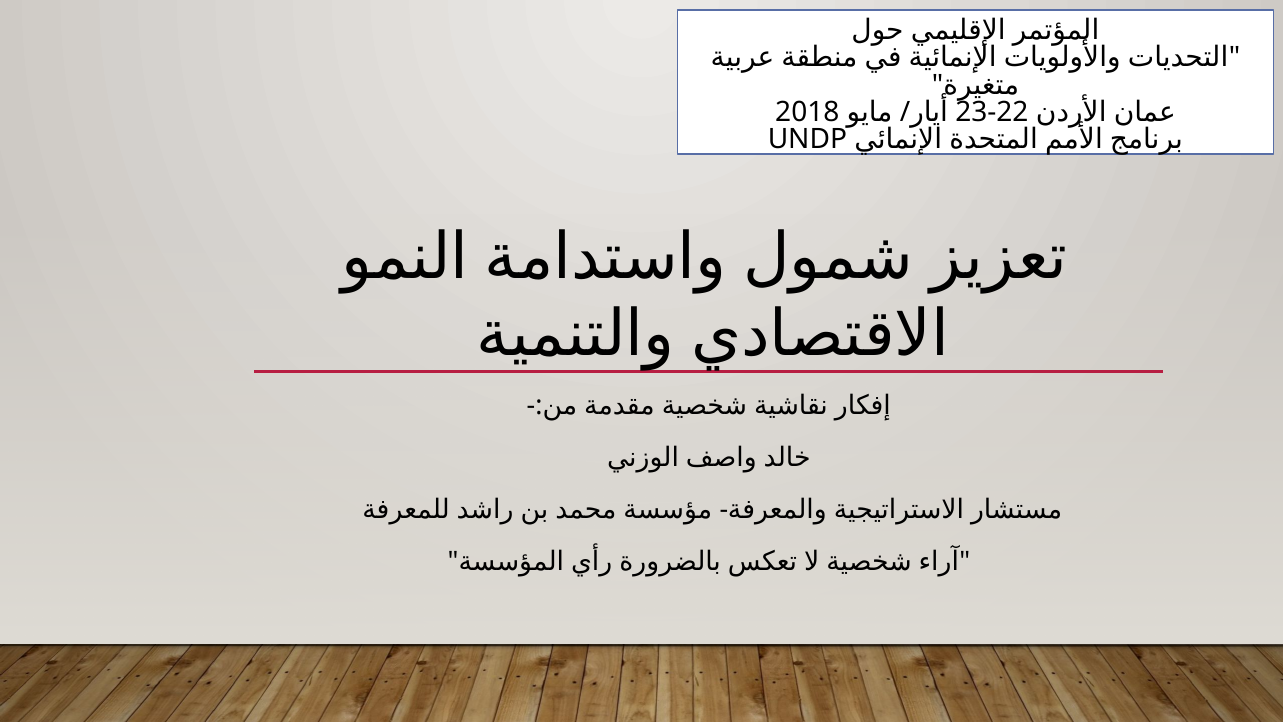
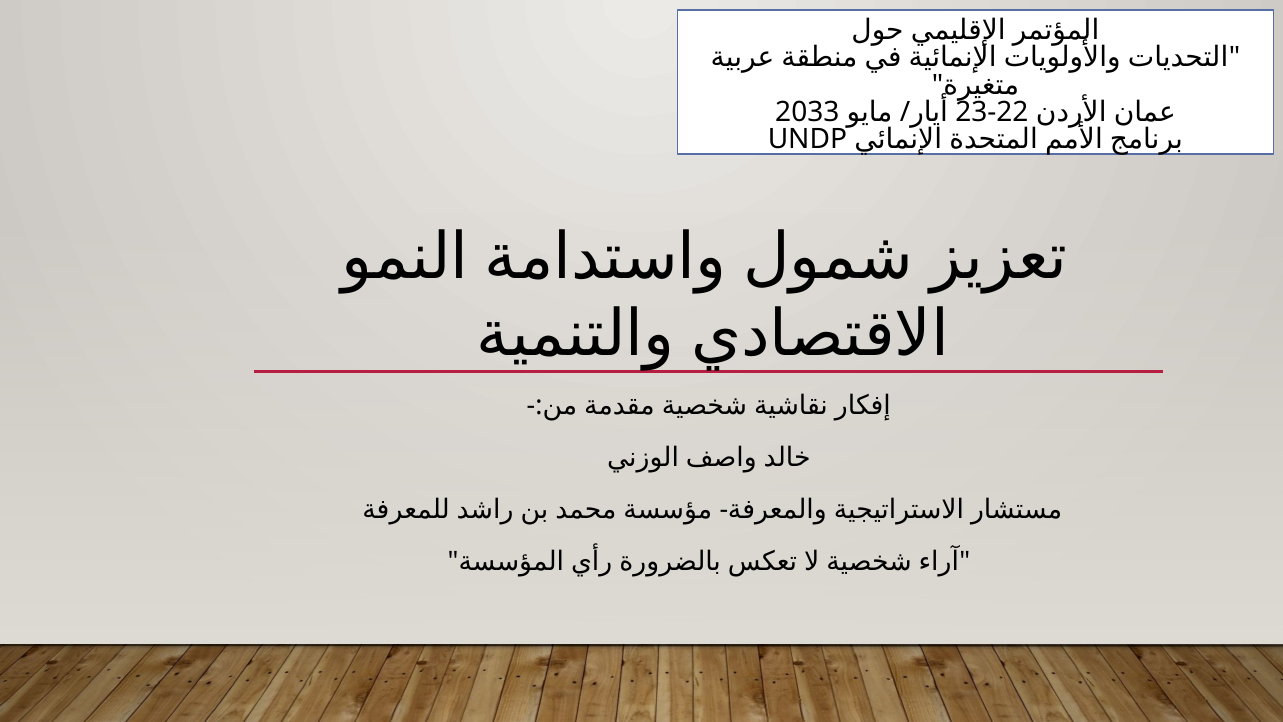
2018: 2018 -> 2033
